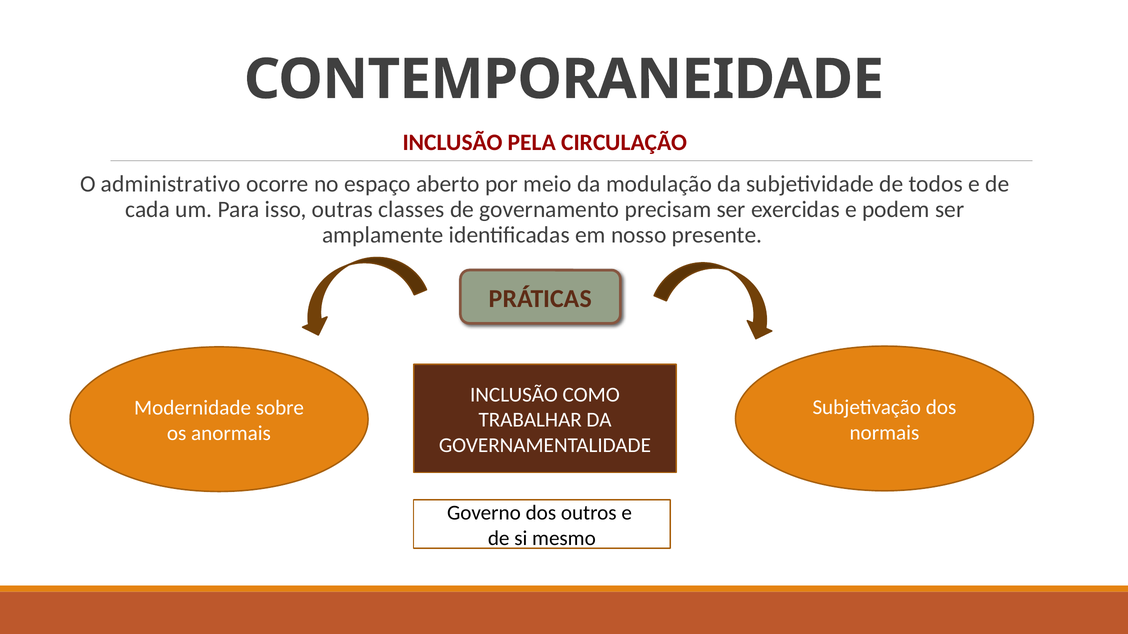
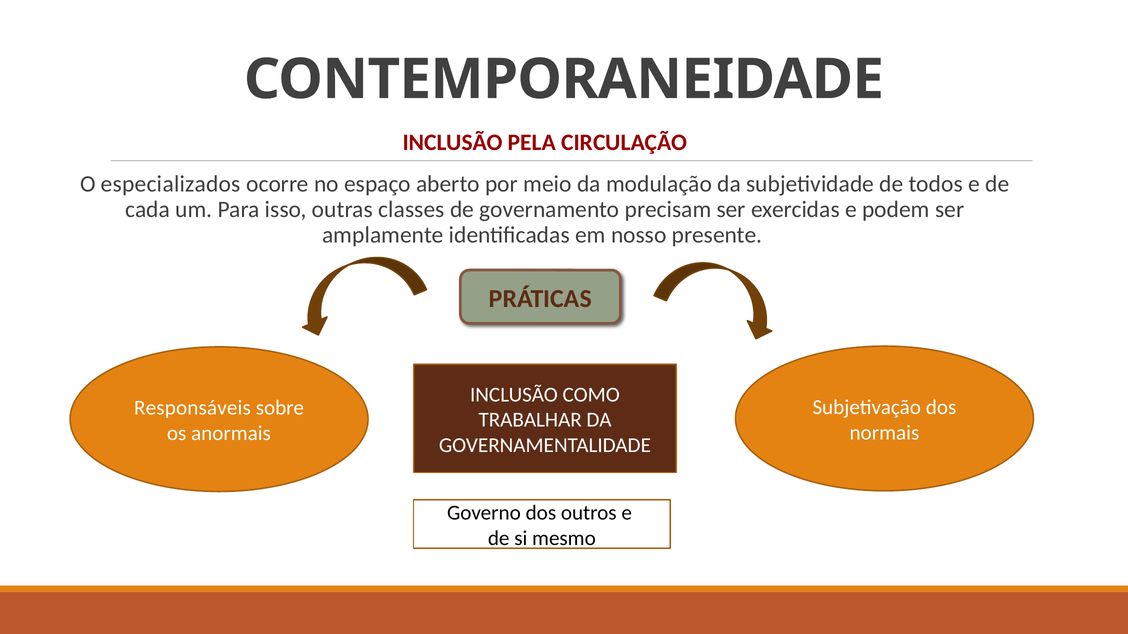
administrativo: administrativo -> especializados
Modernidade: Modernidade -> Responsáveis
